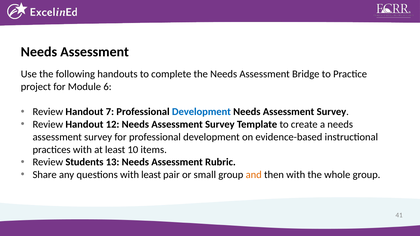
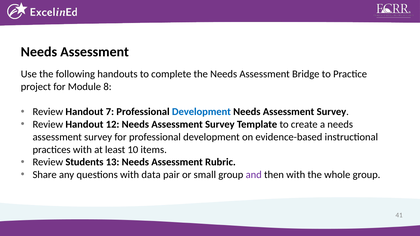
6: 6 -> 8
with least: least -> data
and colour: orange -> purple
